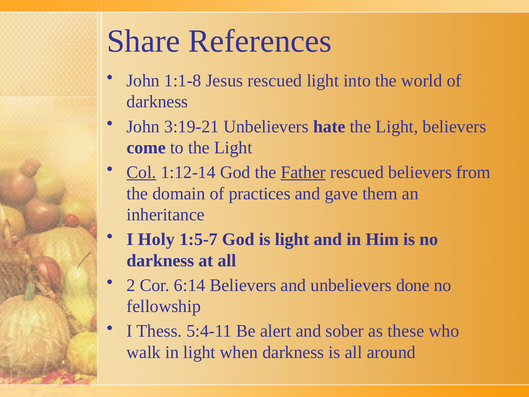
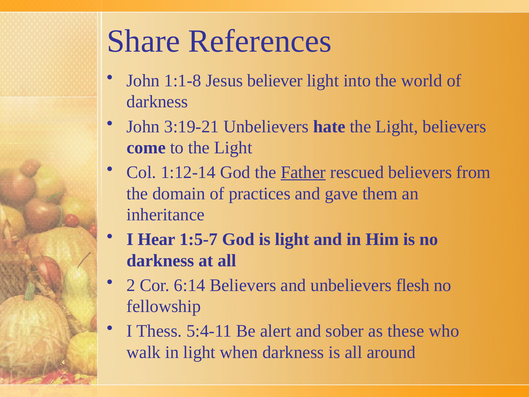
Jesus rescued: rescued -> believer
Col underline: present -> none
Holy: Holy -> Hear
done: done -> flesh
